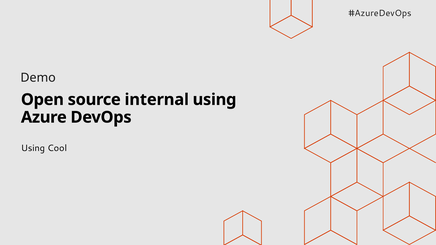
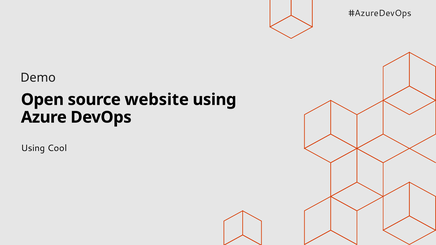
internal: internal -> website
